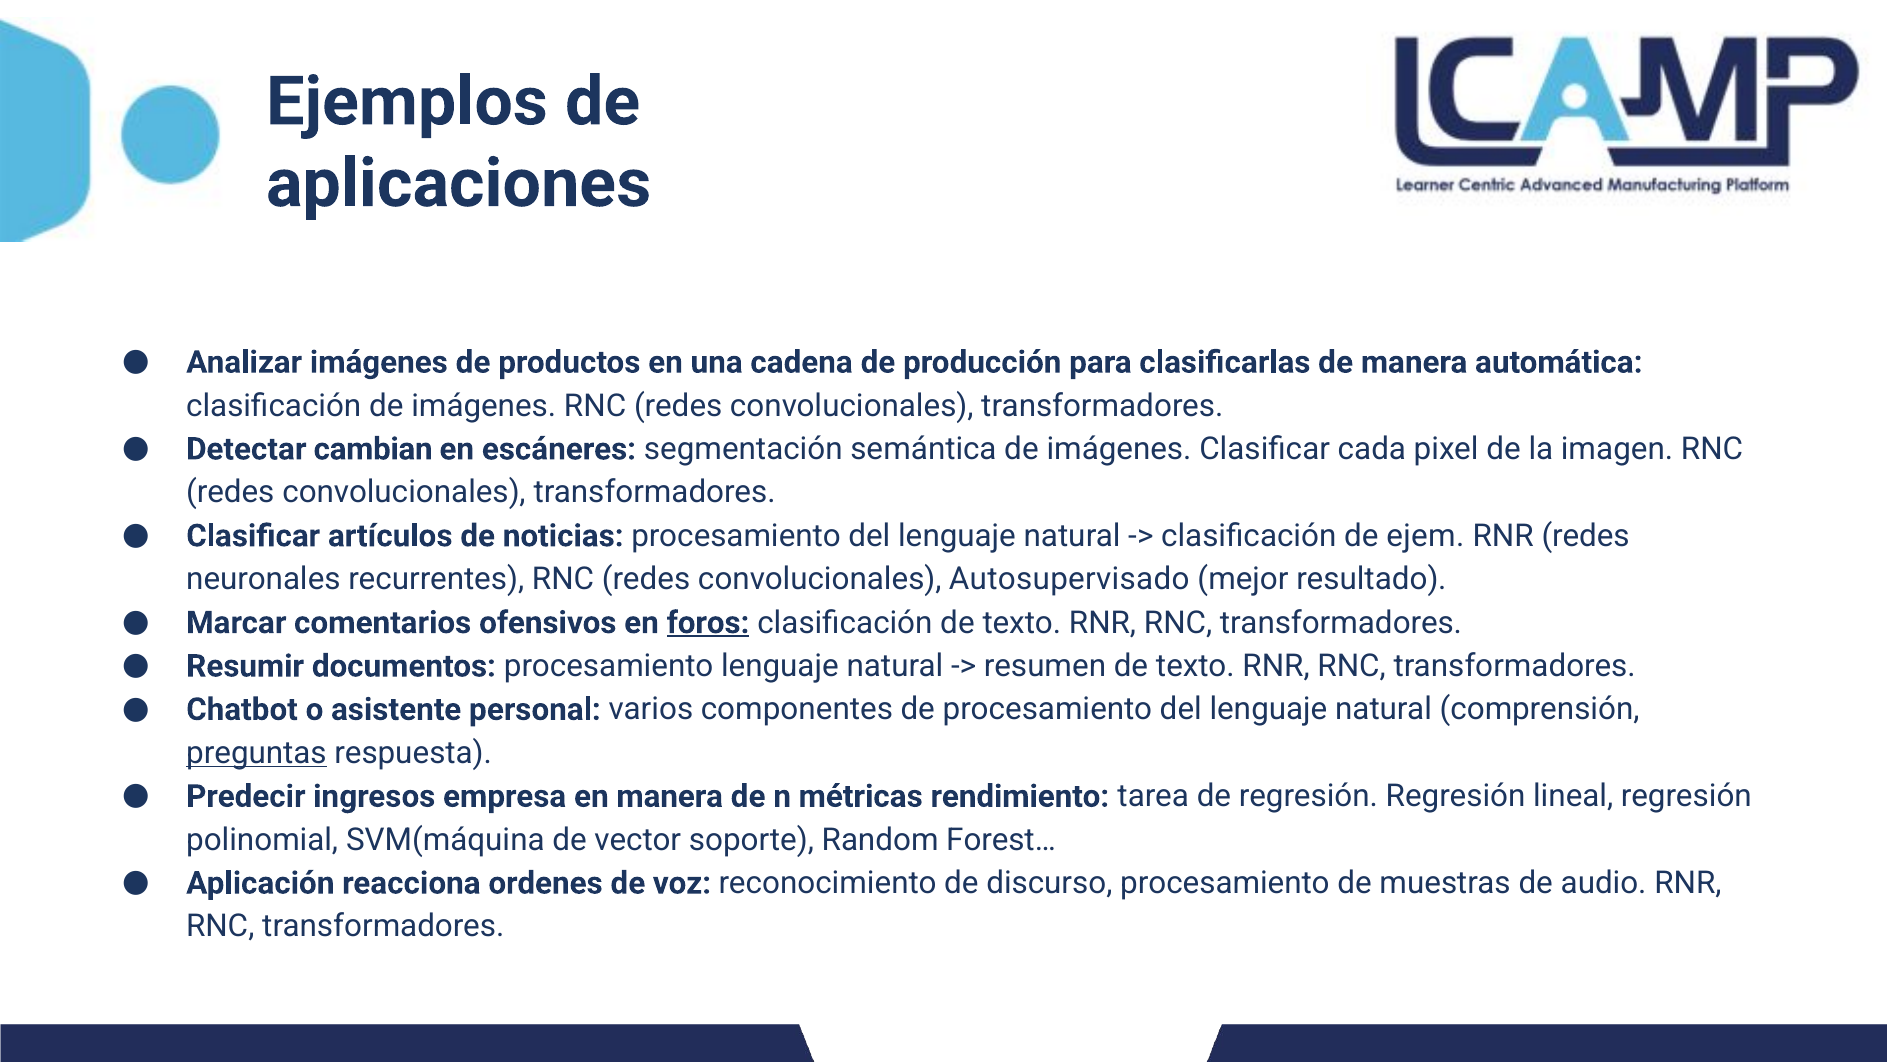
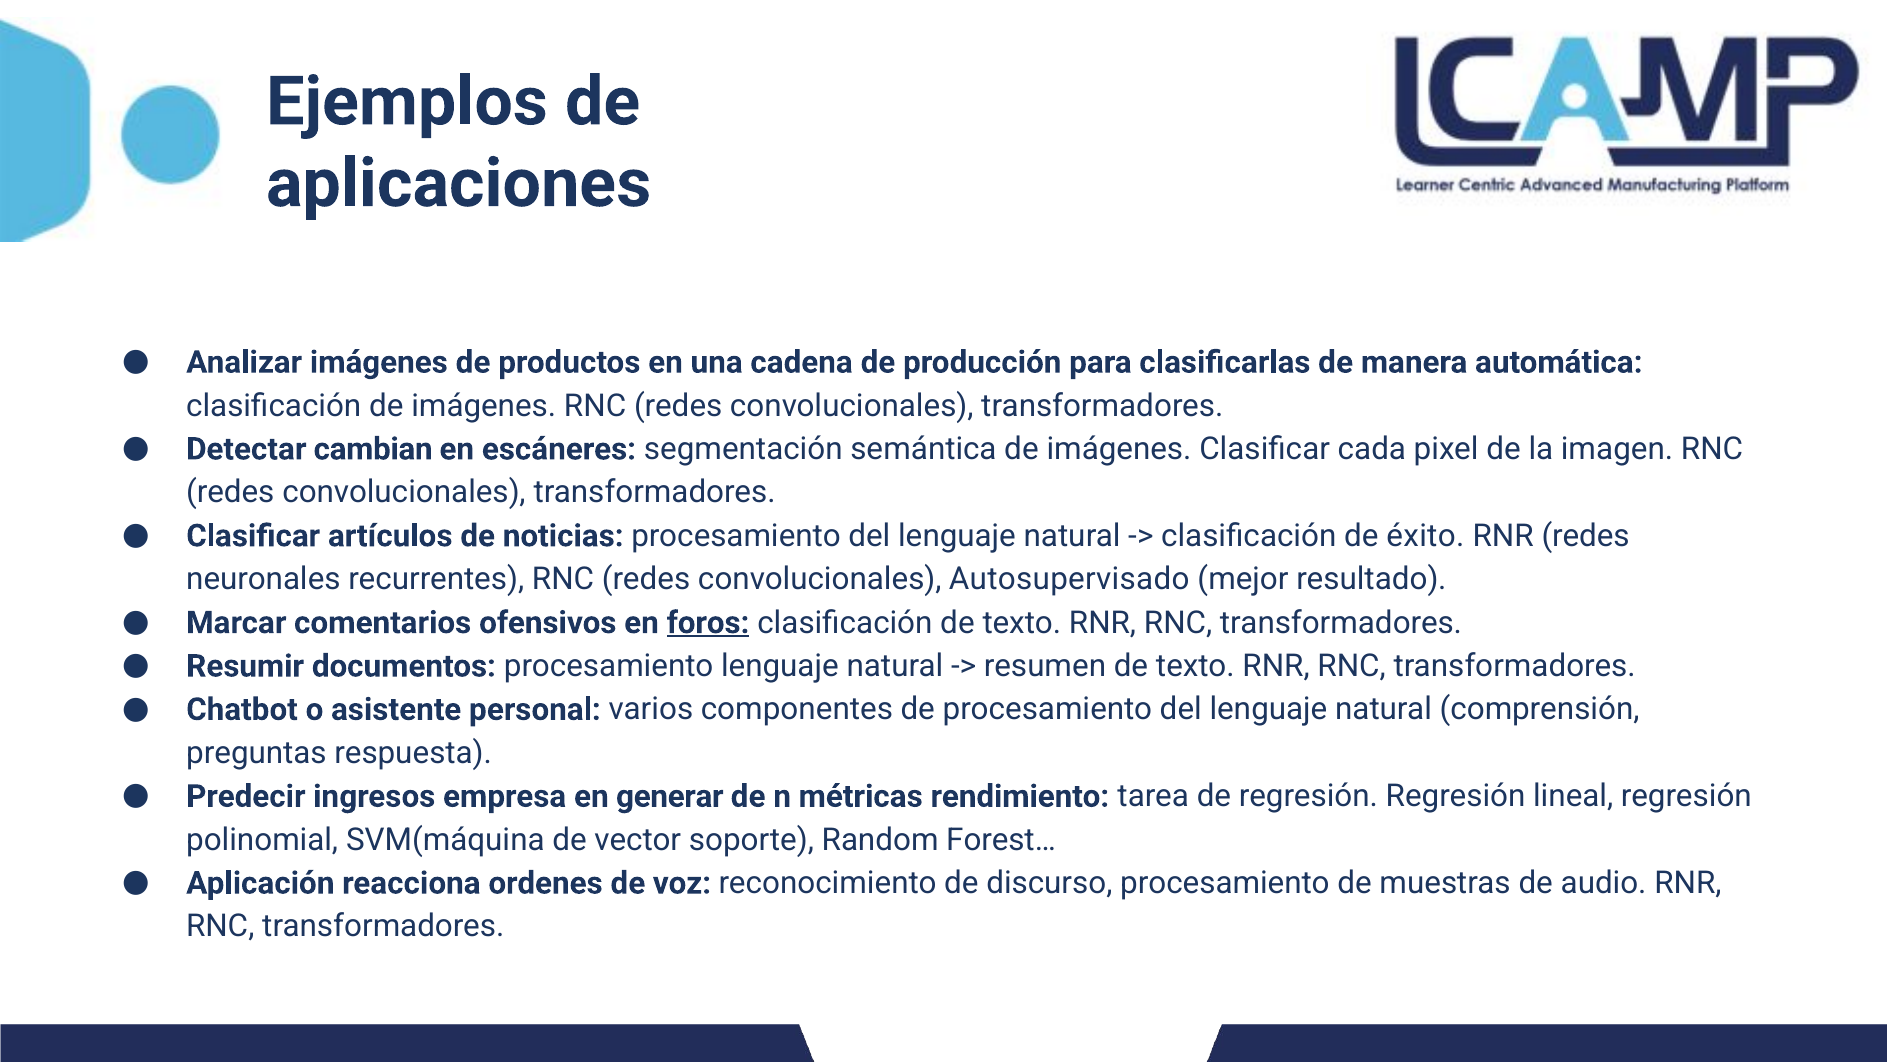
ejem: ejem -> éxito
preguntas underline: present -> none
en manera: manera -> generar
